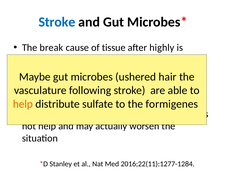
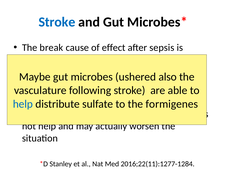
tissue: tissue -> effect
highly: highly -> sepsis
hair: hair -> also
help at (23, 104) colour: orange -> blue
